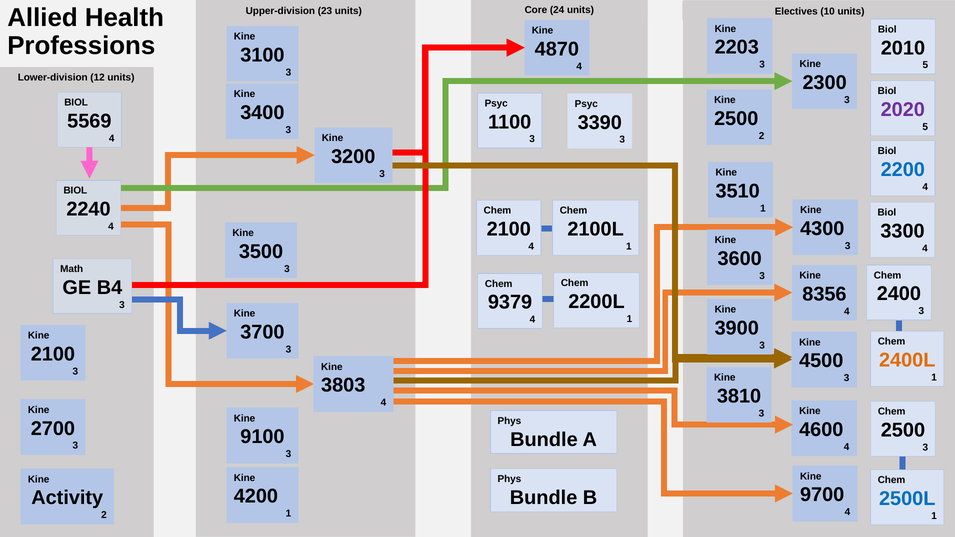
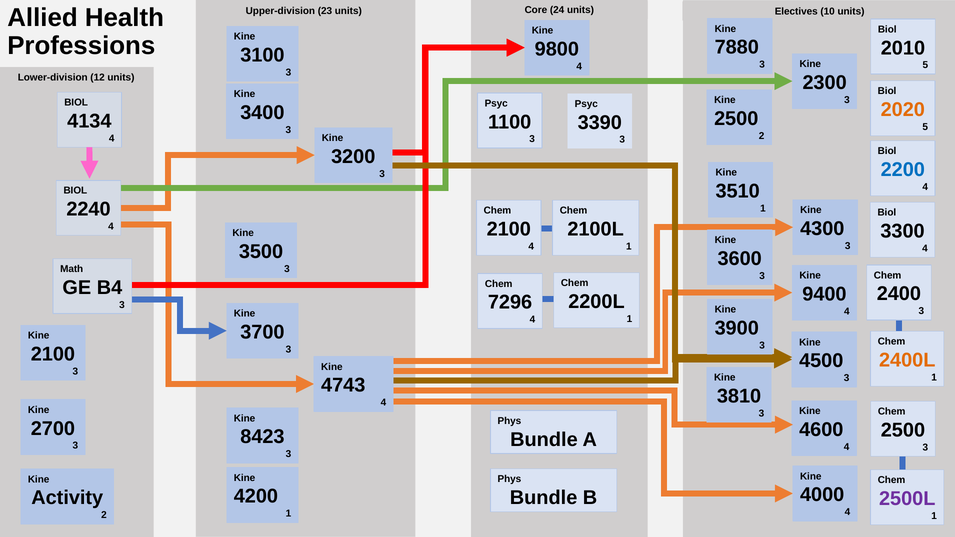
2203: 2203 -> 7880
4870: 4870 -> 9800
2020 colour: purple -> orange
5569: 5569 -> 4134
8356: 8356 -> 9400
9379: 9379 -> 7296
3803: 3803 -> 4743
9100: 9100 -> 8423
9700: 9700 -> 4000
2500L colour: blue -> purple
